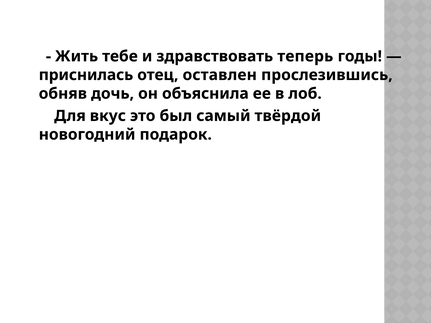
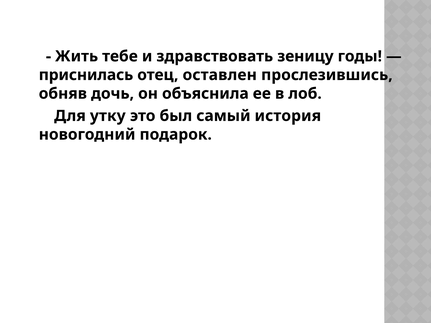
теперь: теперь -> зеницу
вкус: вкус -> утку
твёрдой: твёрдой -> история
